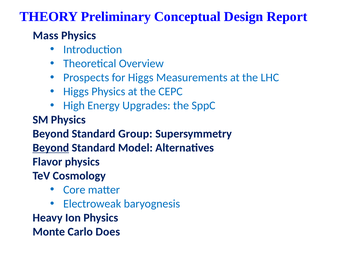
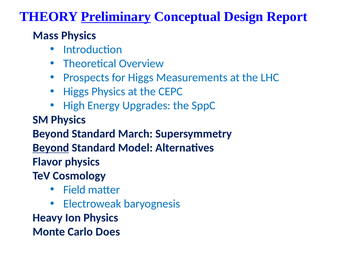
Preliminary underline: none -> present
Group: Group -> March
Core: Core -> Field
